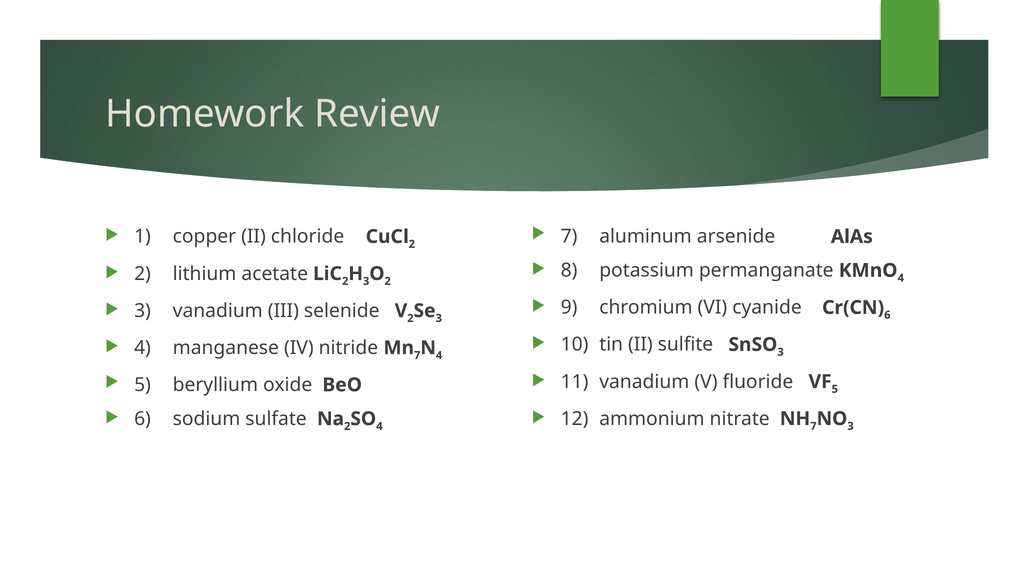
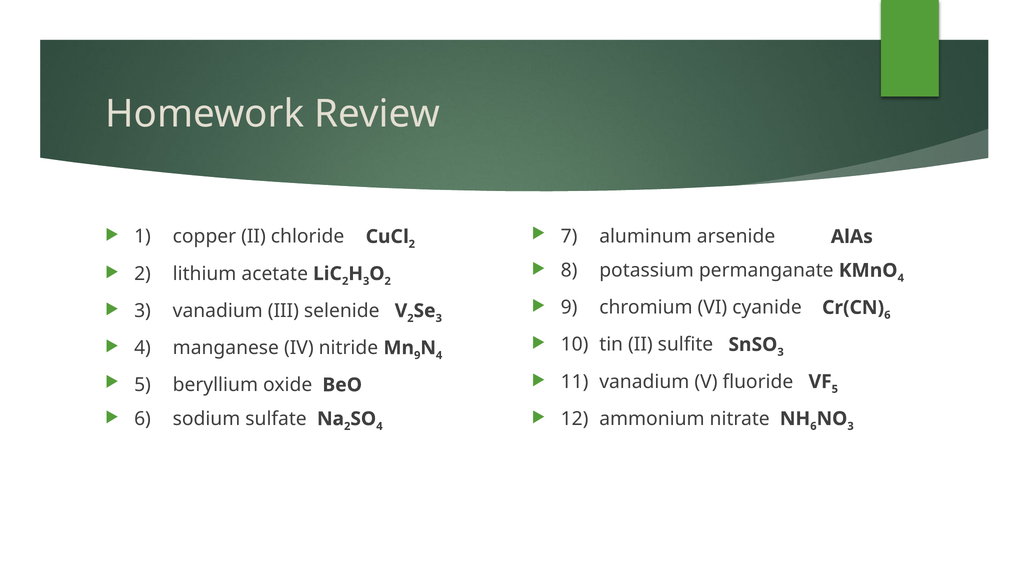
7 at (417, 355): 7 -> 9
7 at (813, 426): 7 -> 6
